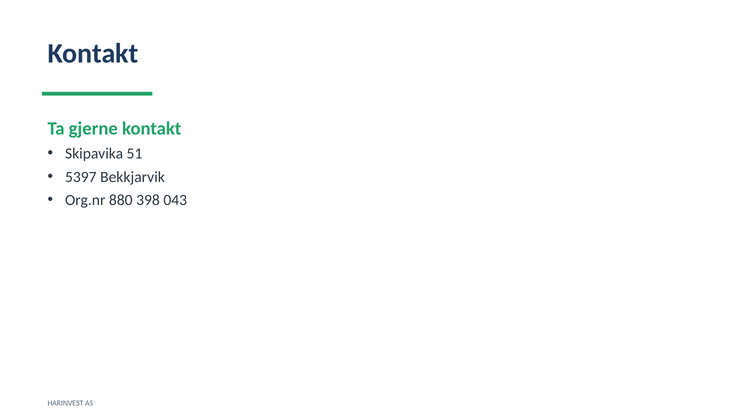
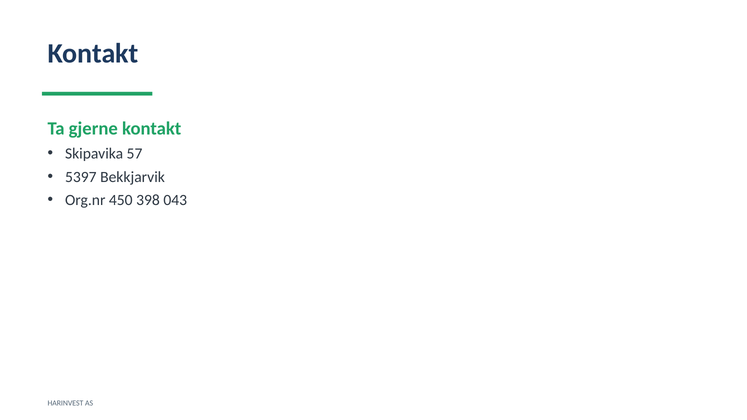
51: 51 -> 57
880: 880 -> 450
